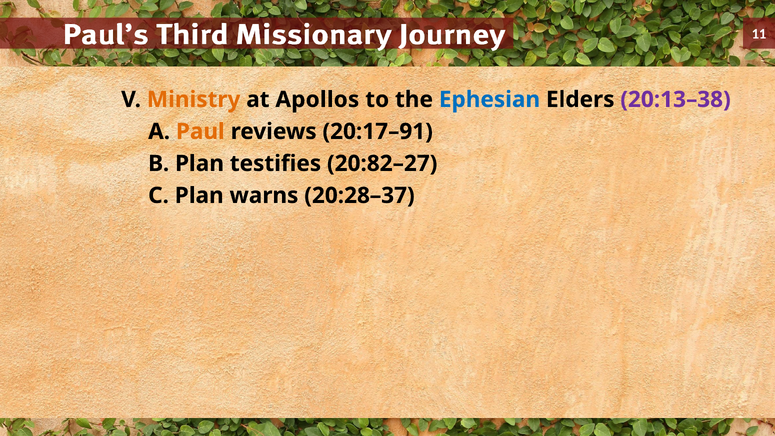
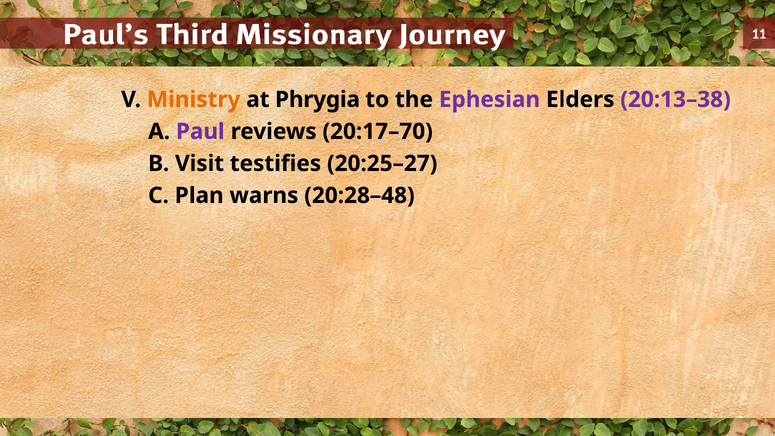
Apollos: Apollos -> Phrygia
Ephesian colour: blue -> purple
Paul colour: orange -> purple
20:17–91: 20:17–91 -> 20:17–70
B Plan: Plan -> Visit
20:82–27: 20:82–27 -> 20:25–27
20:28–37: 20:28–37 -> 20:28–48
